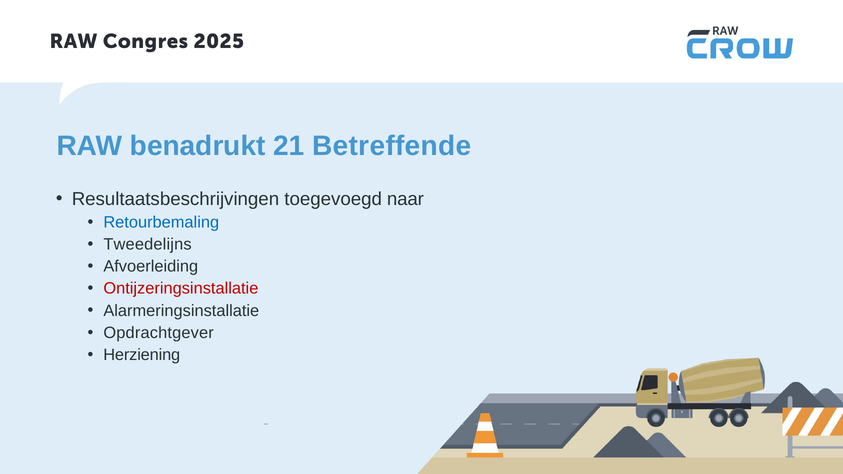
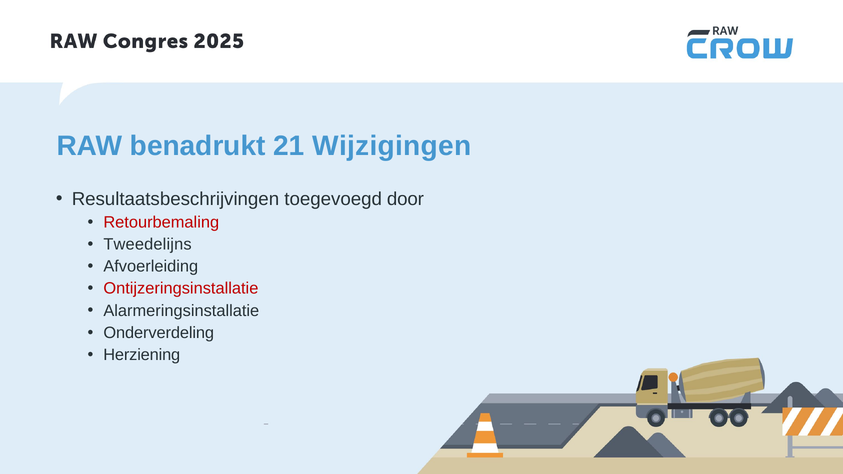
Betreffende: Betreffende -> Wijzigingen
naar: naar -> door
Retourbemaling colour: blue -> red
Opdrachtgever: Opdrachtgever -> Onderverdeling
